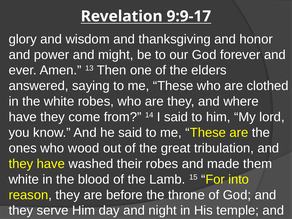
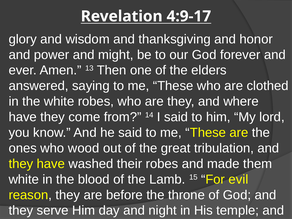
9:9-17: 9:9-17 -> 4:9-17
into: into -> evil
